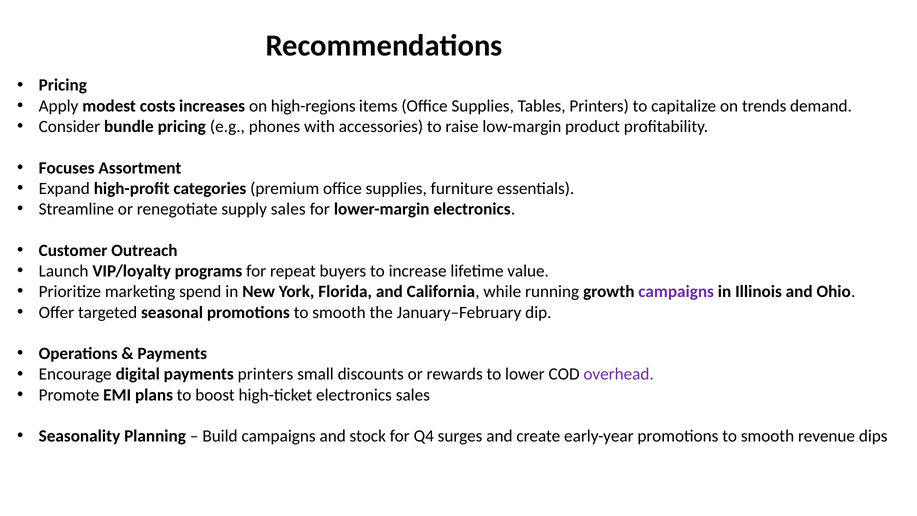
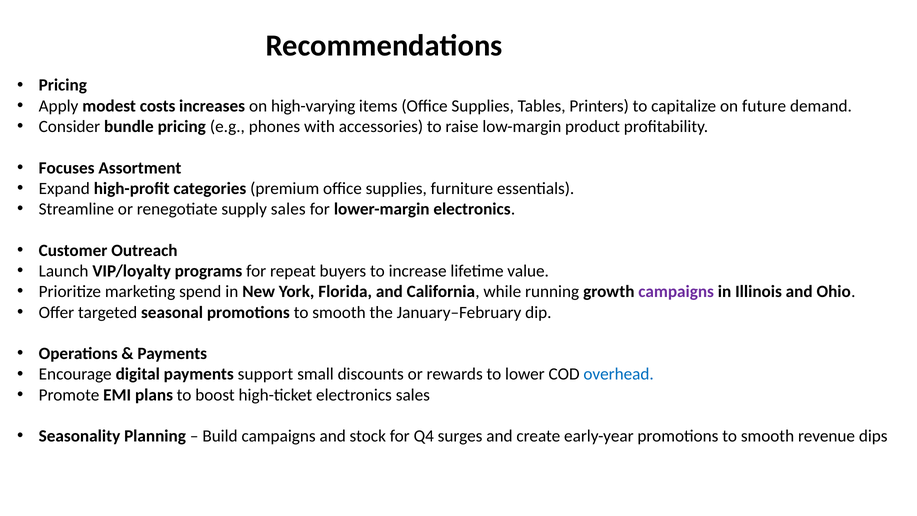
high-regions: high-regions -> high-varying
trends: trends -> future
payments printers: printers -> support
overhead colour: purple -> blue
